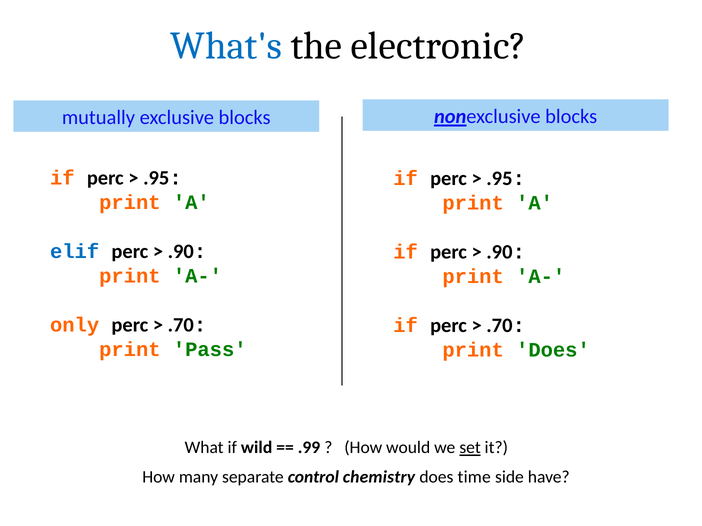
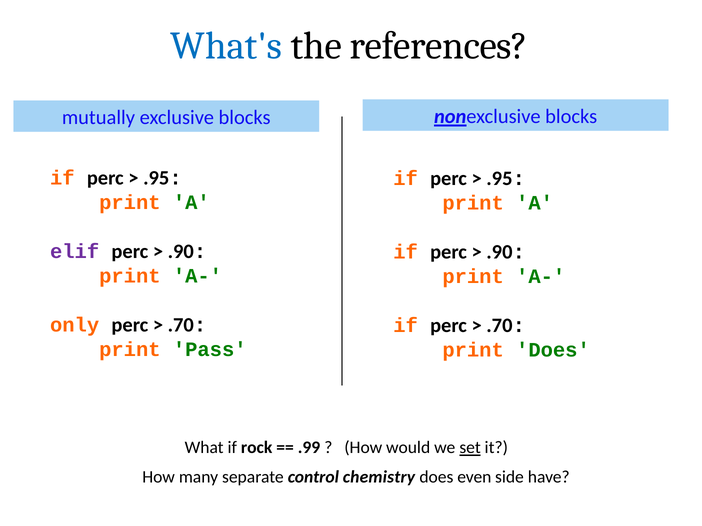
electronic: electronic -> references
elif colour: blue -> purple
wild: wild -> rock
time: time -> even
